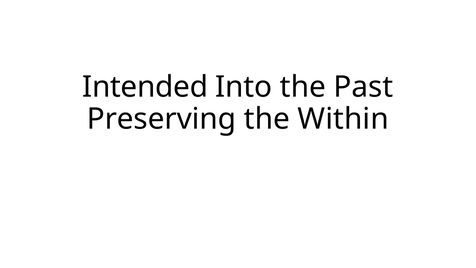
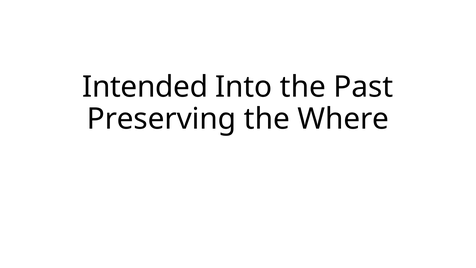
Within: Within -> Where
